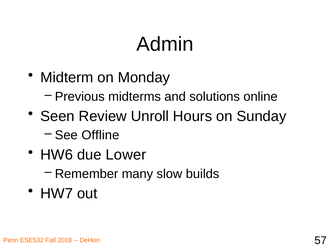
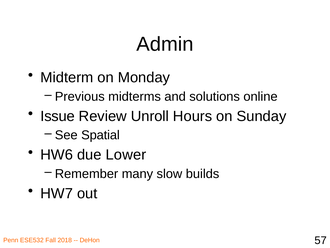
Seen: Seen -> Issue
Offline: Offline -> Spatial
